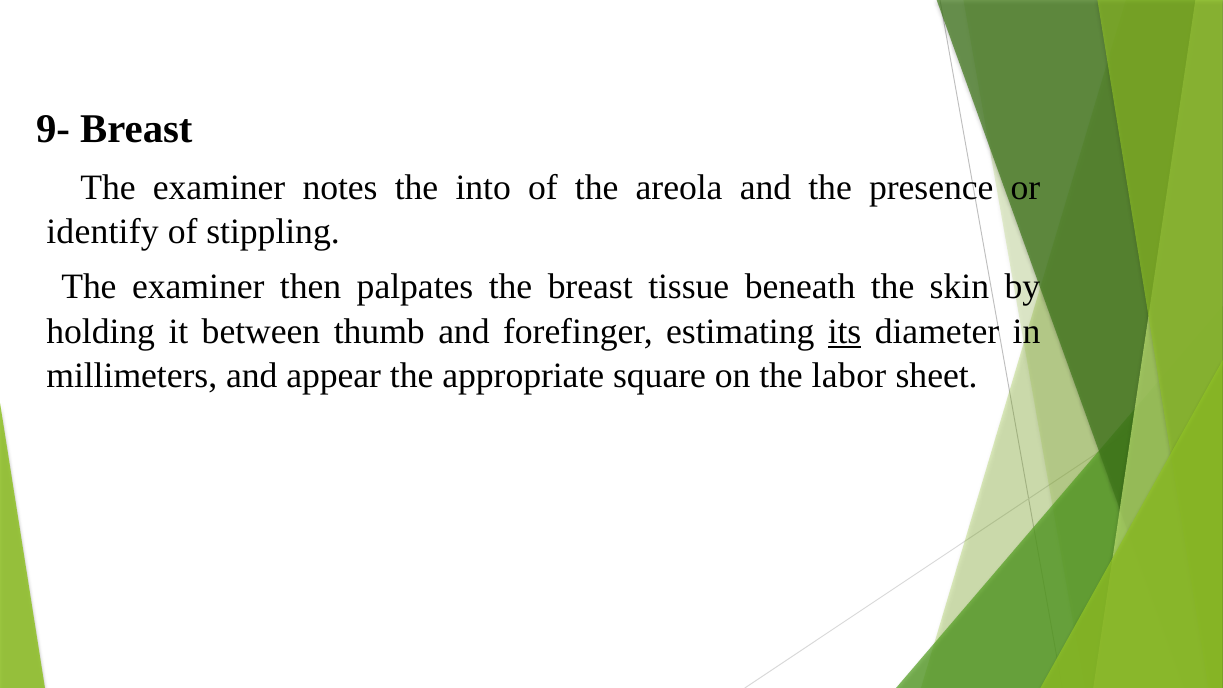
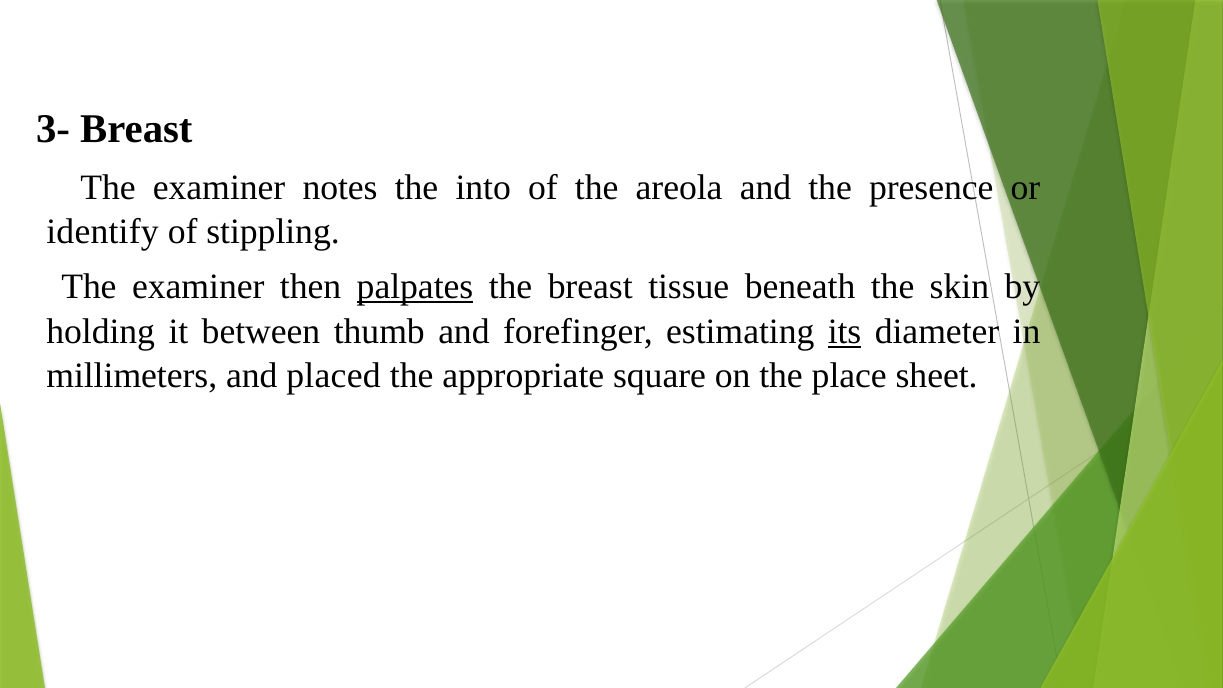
9-: 9- -> 3-
palpates underline: none -> present
appear: appear -> placed
labor: labor -> place
